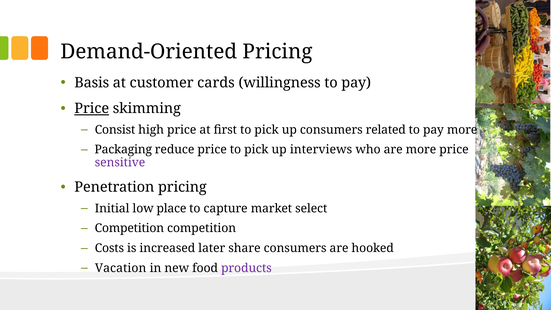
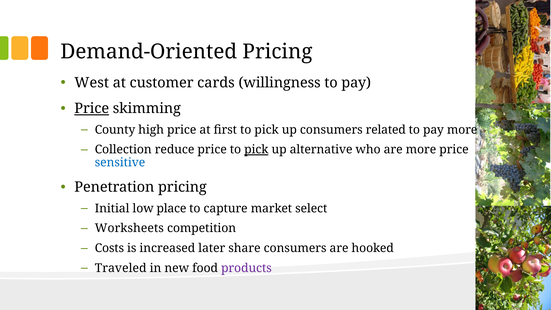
Basis: Basis -> West
Consist: Consist -> County
Packaging: Packaging -> Collection
pick at (256, 150) underline: none -> present
interviews: interviews -> alternative
sensitive colour: purple -> blue
Competition at (129, 228): Competition -> Worksheets
Vacation: Vacation -> Traveled
